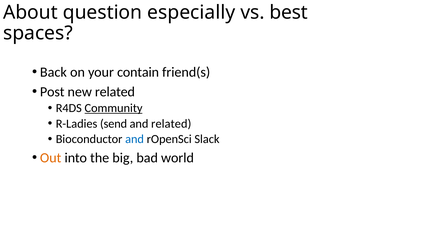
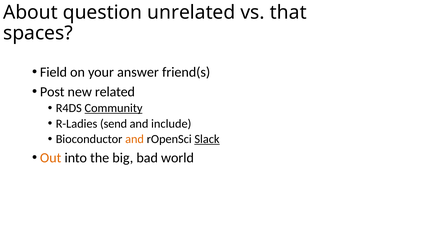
especially: especially -> unrelated
best: best -> that
Back: Back -> Field
contain: contain -> answer
and related: related -> include
and at (135, 139) colour: blue -> orange
Slack underline: none -> present
